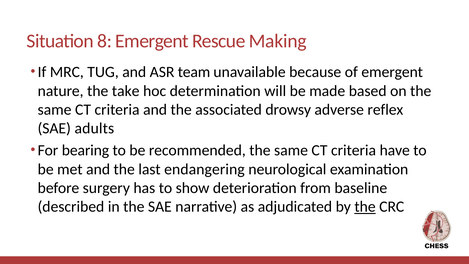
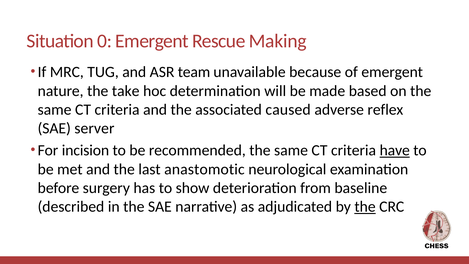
8: 8 -> 0
drowsy: drowsy -> caused
adults: adults -> server
bearing: bearing -> incision
have underline: none -> present
endangering: endangering -> anastomotic
